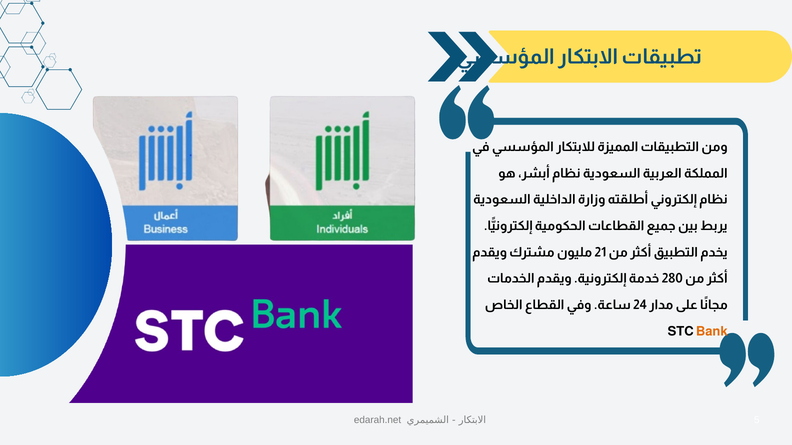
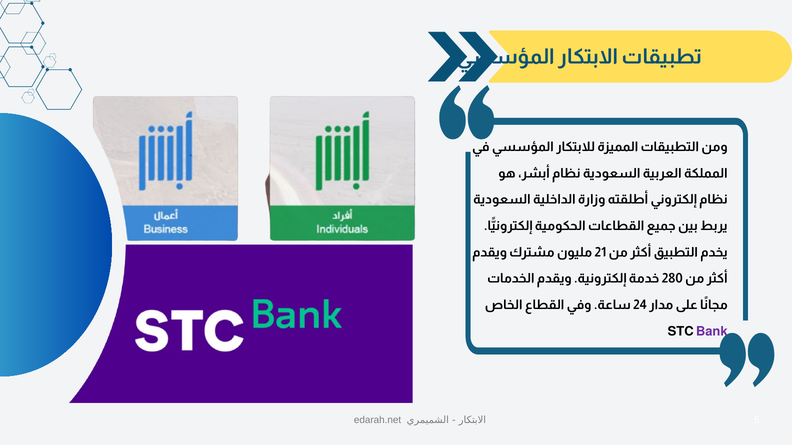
Bank colour: orange -> purple
